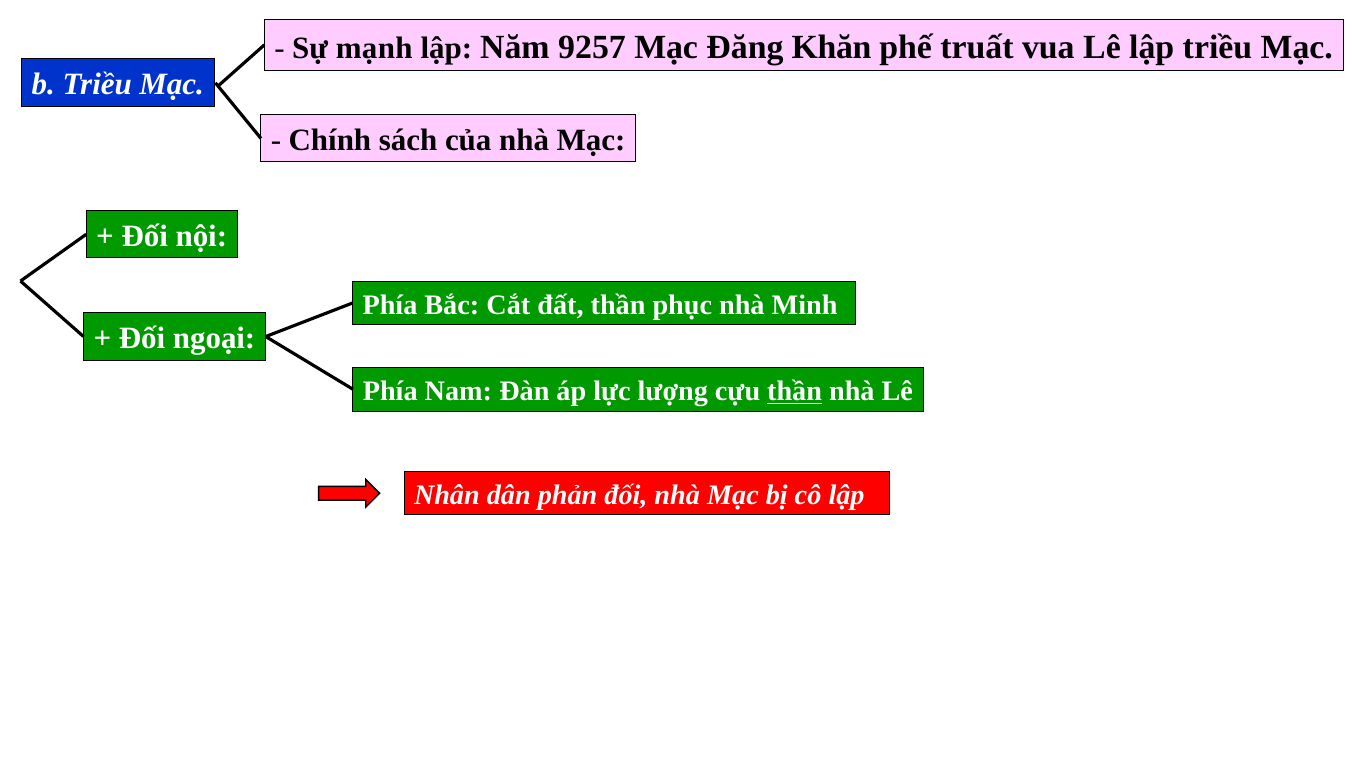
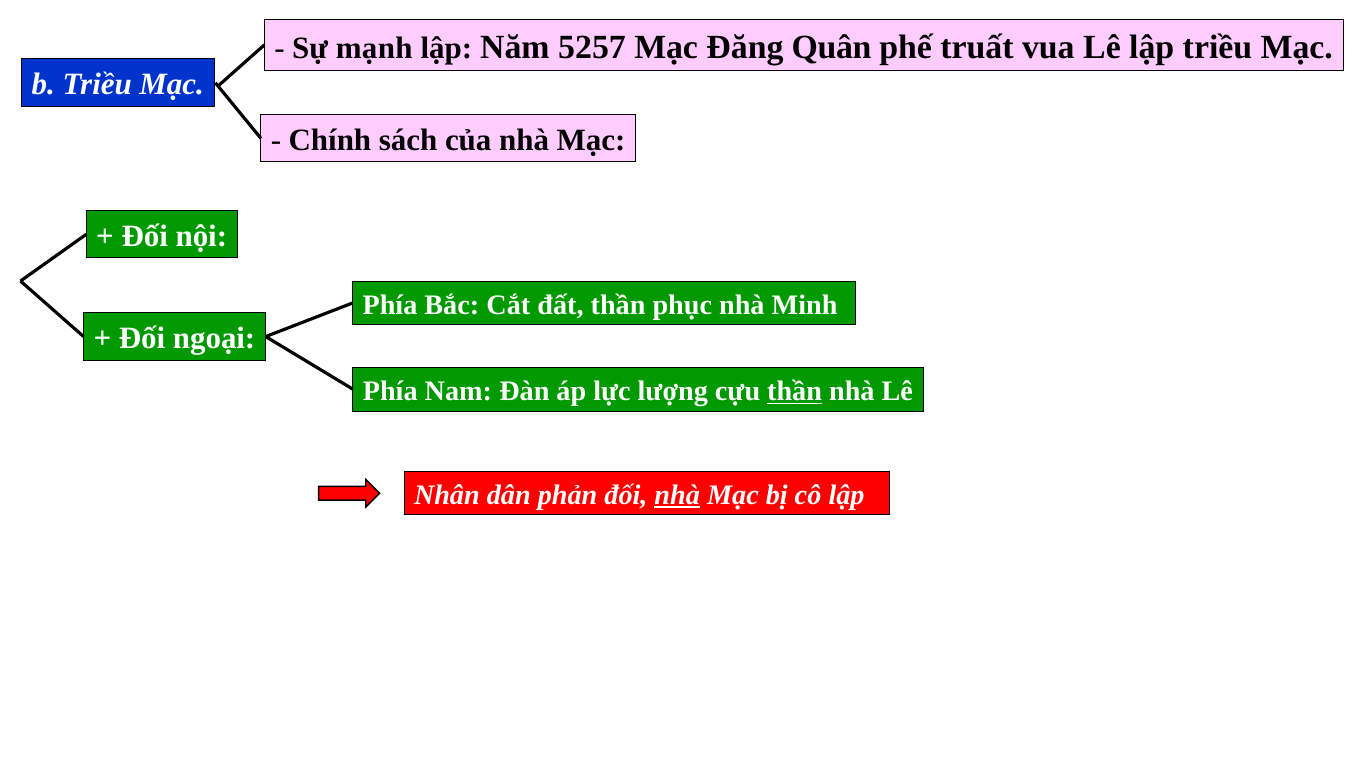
9257: 9257 -> 5257
Khăn: Khăn -> Quân
nhà at (677, 495) underline: none -> present
